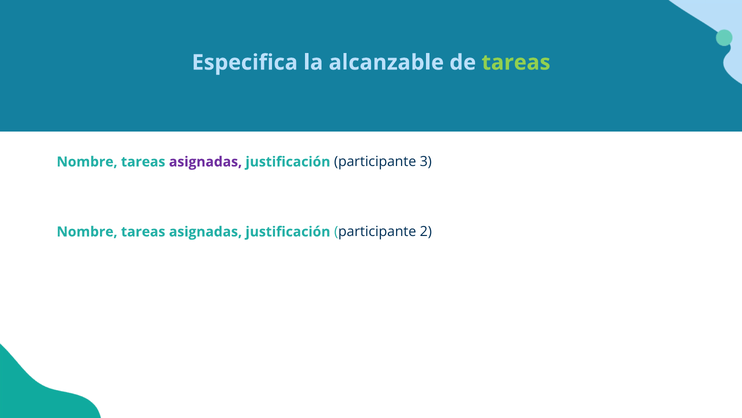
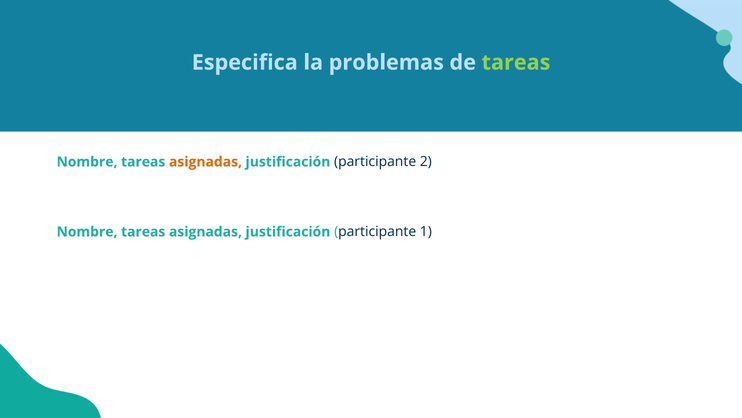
alcanzable: alcanzable -> problemas
asignadas at (205, 162) colour: purple -> orange
3: 3 -> 2
2: 2 -> 1
